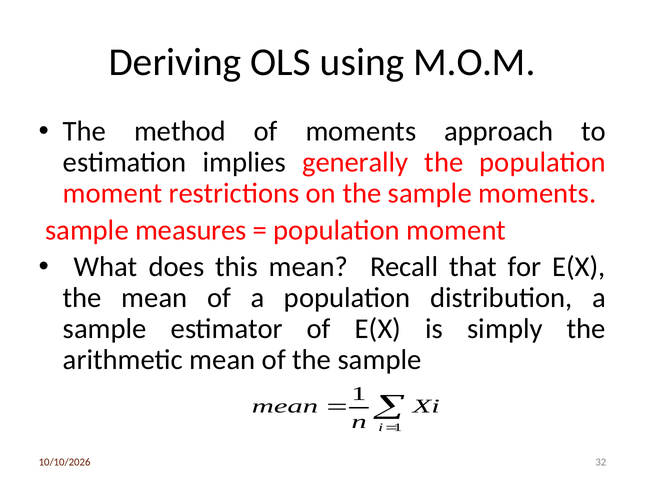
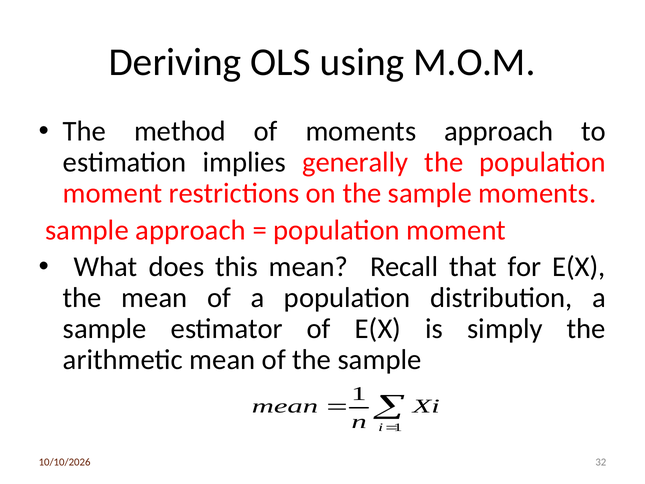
sample measures: measures -> approach
